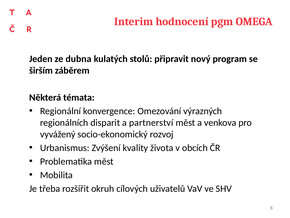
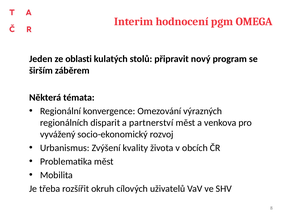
dubna: dubna -> oblasti
